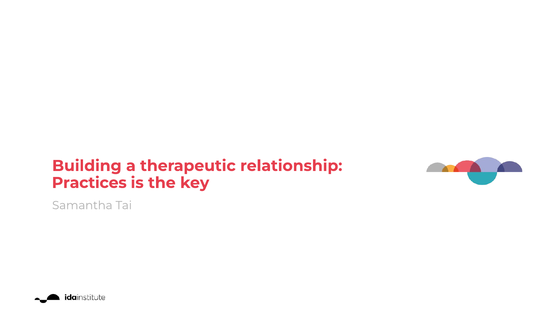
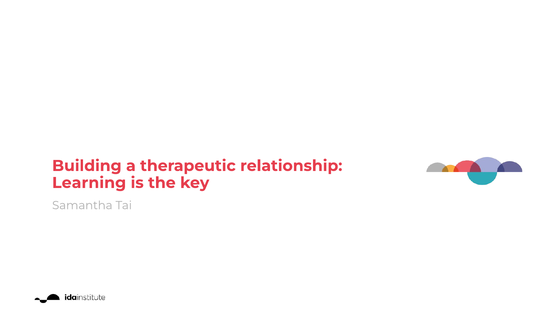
Practices: Practices -> Learning
